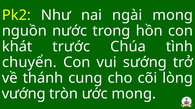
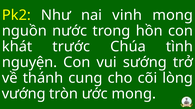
ngài: ngài -> vinh
chuyển: chuyển -> nguyện
